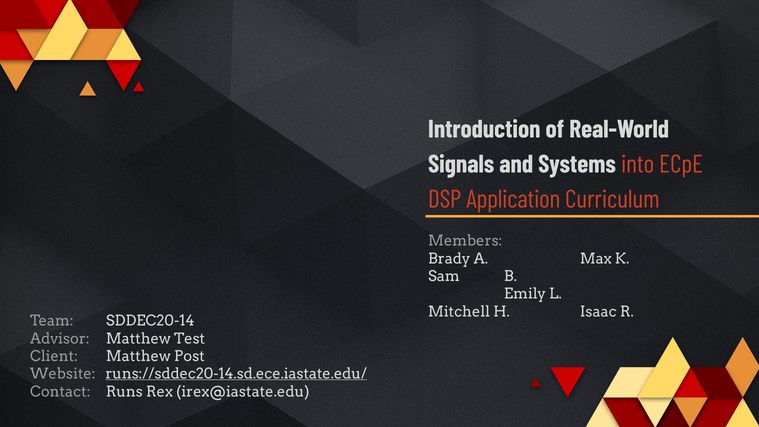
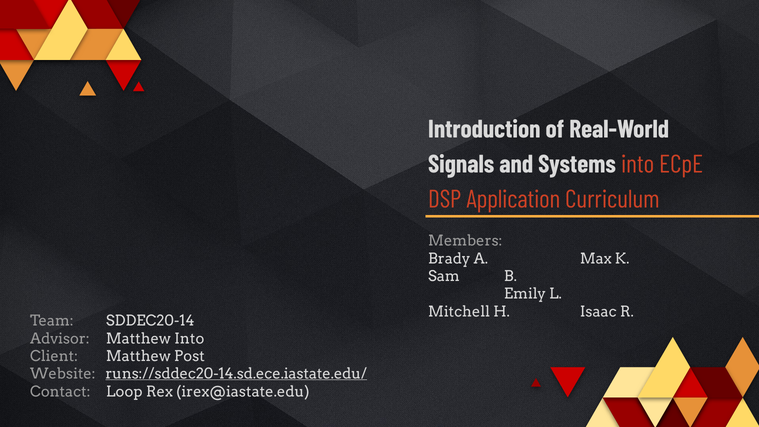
Matthew Test: Test -> Into
Runs: Runs -> Loop
